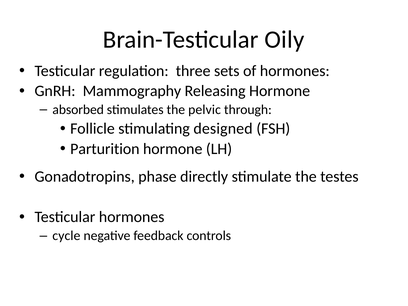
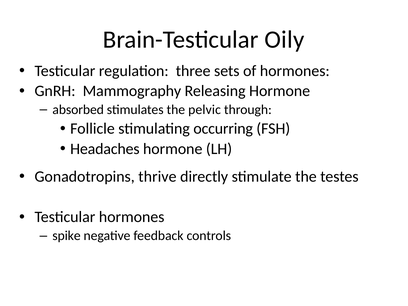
designed: designed -> occurring
Parturition: Parturition -> Headaches
phase: phase -> thrive
cycle: cycle -> spike
